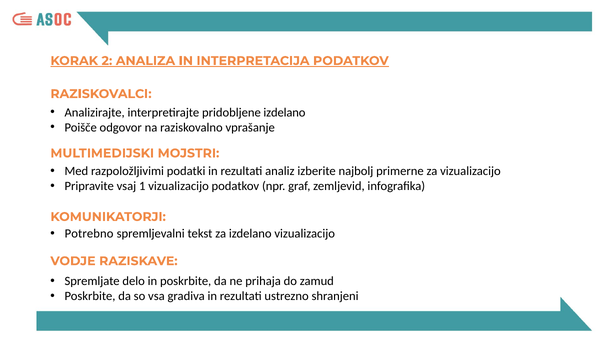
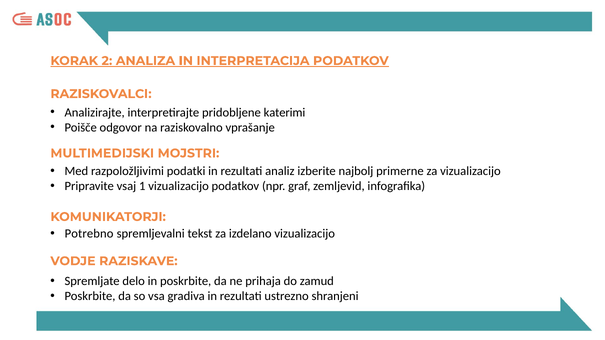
pridobljene izdelano: izdelano -> katerimi
